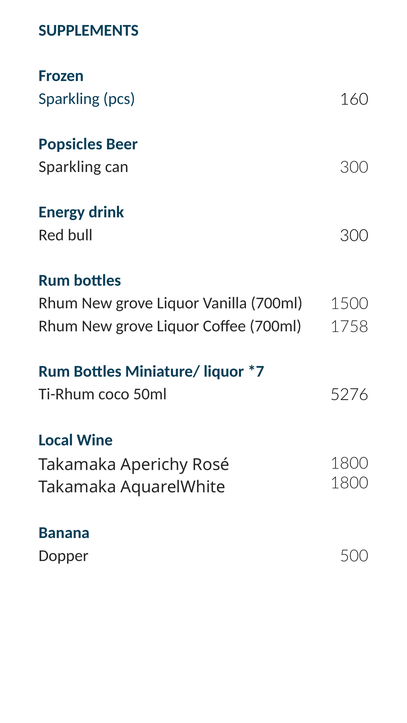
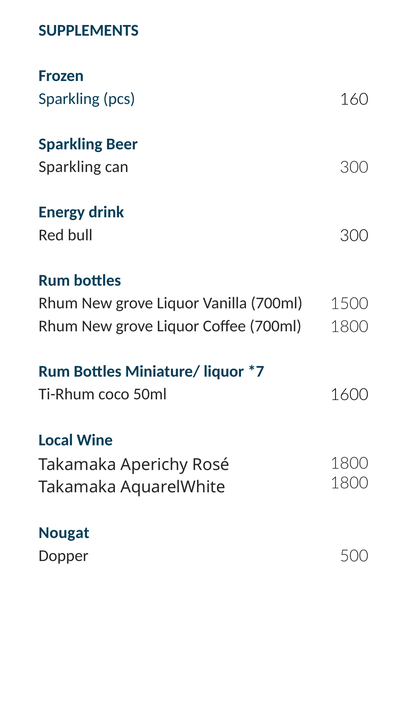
Popsicles at (70, 144): Popsicles -> Sparkling
700ml 1758: 1758 -> 1800
5276: 5276 -> 1600
Banana: Banana -> Nougat
